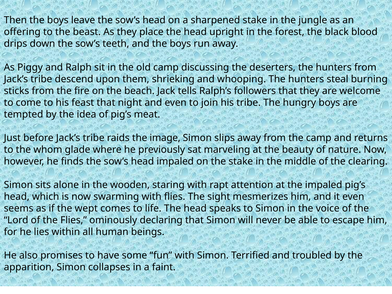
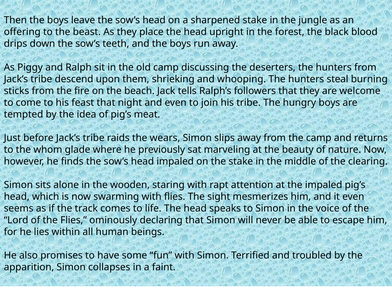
image: image -> wears
wept: wept -> track
